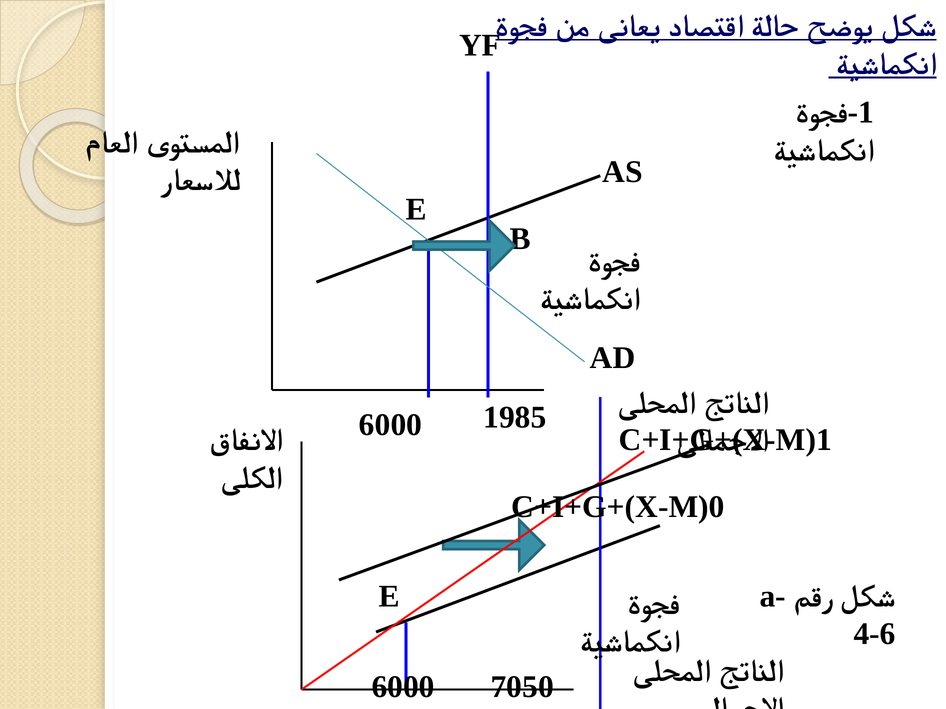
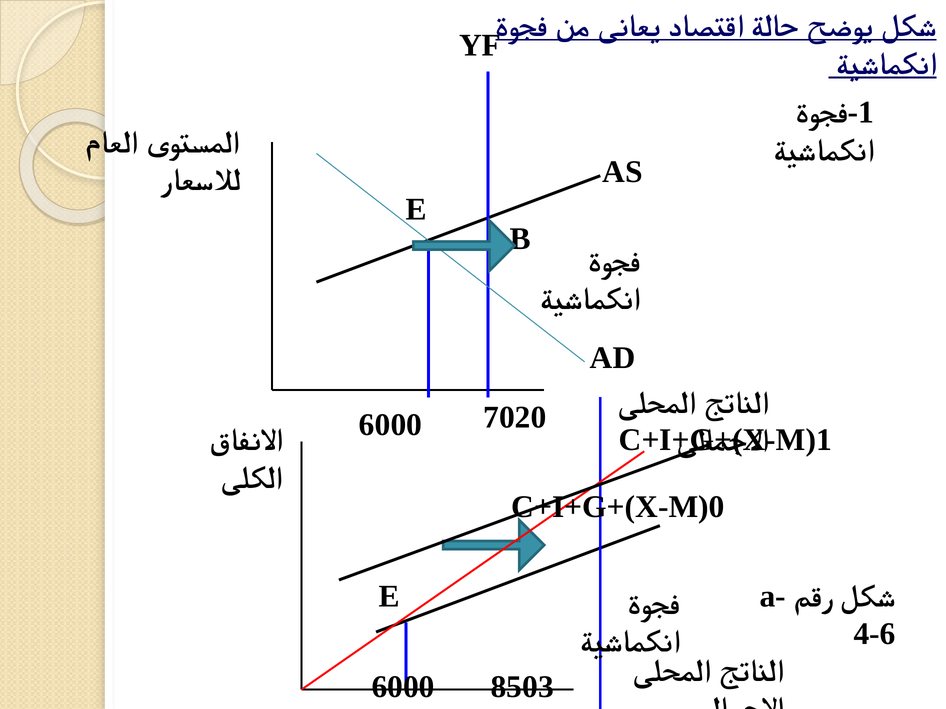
1985: 1985 -> 7020
7050: 7050 -> 8503
